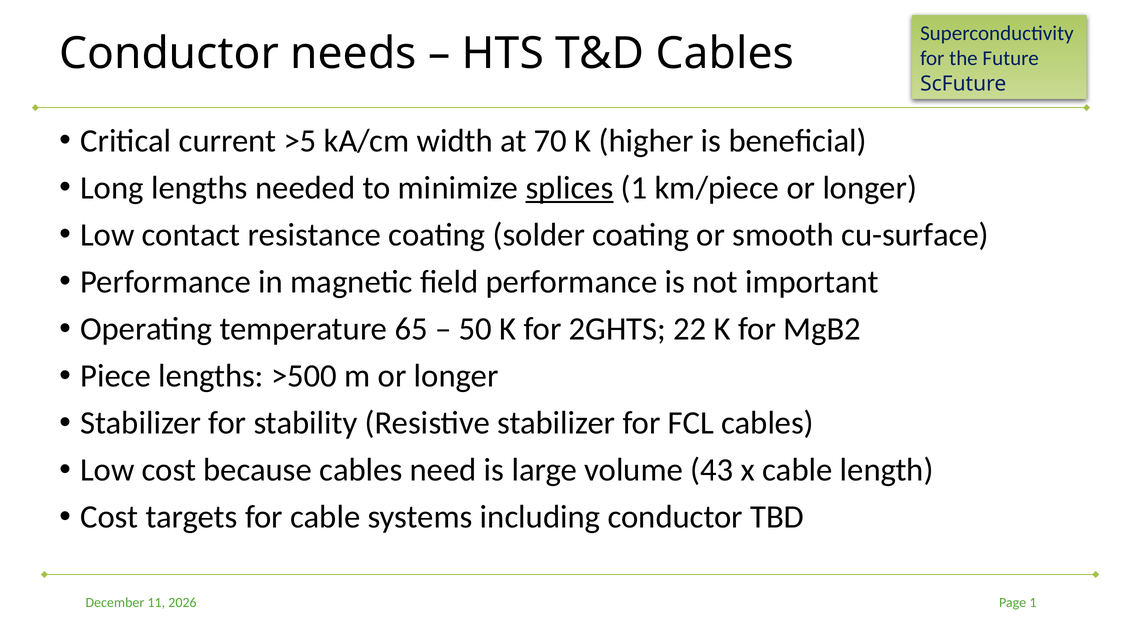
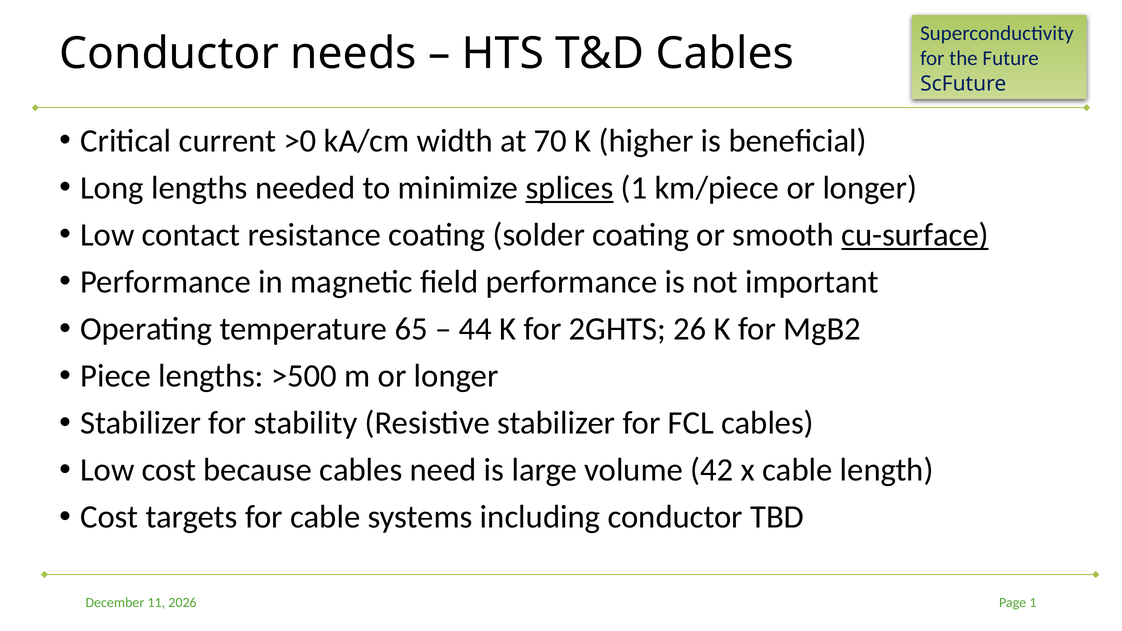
>5: >5 -> >0
cu-surface underline: none -> present
50: 50 -> 44
22: 22 -> 26
43: 43 -> 42
